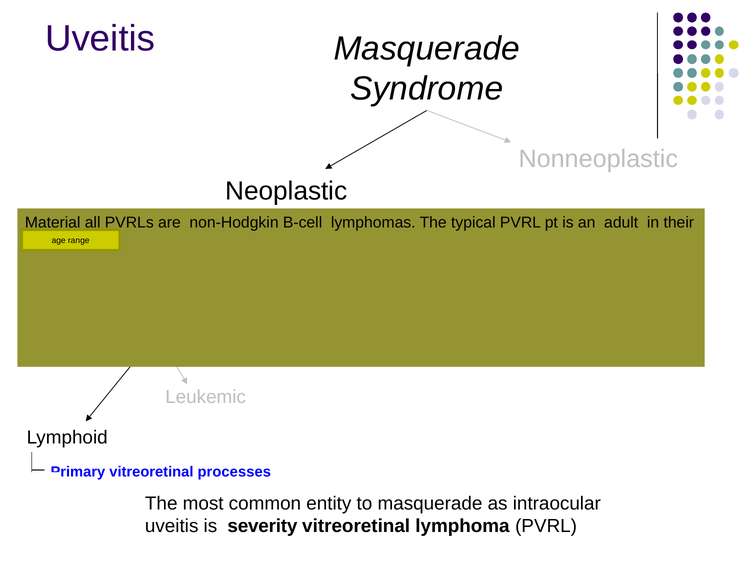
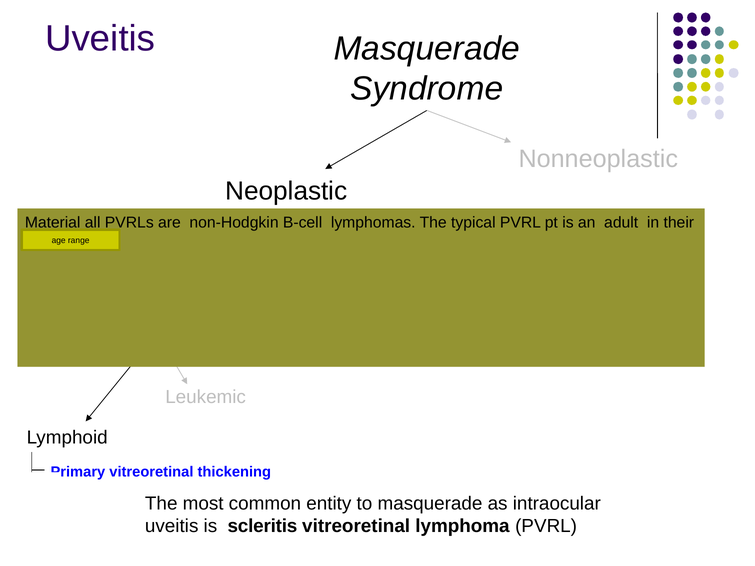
processes: processes -> thickening
severity: severity -> scleritis
